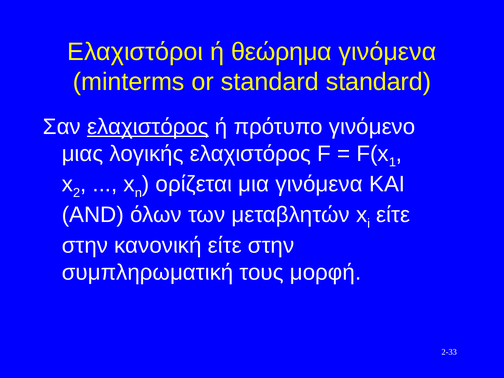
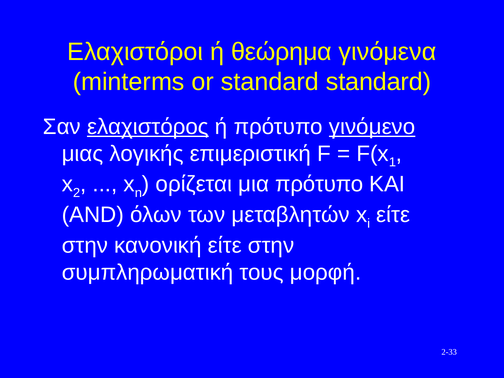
γινόμενο underline: none -> present
λογικής ελαχιστόρος: ελαχιστόρος -> επιμεριστική
μια γινόμενα: γινόμενα -> πρότυπο
